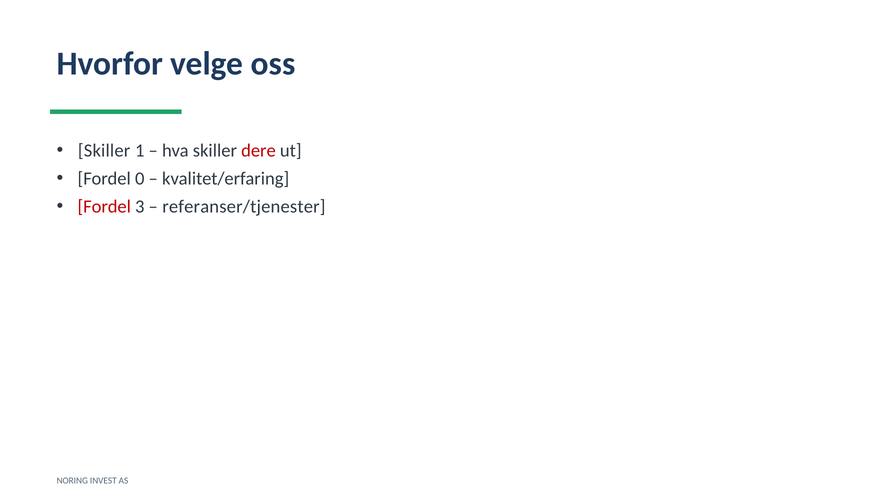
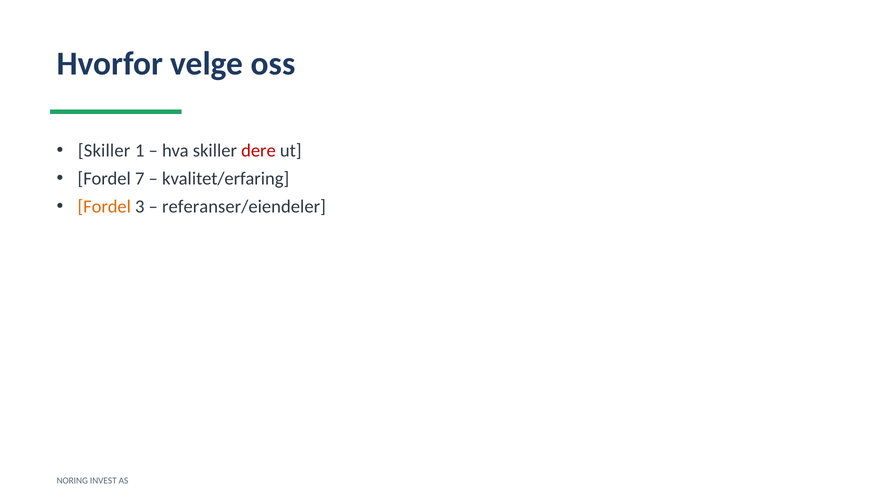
0: 0 -> 7
Fordel at (104, 207) colour: red -> orange
referanser/tjenester: referanser/tjenester -> referanser/eiendeler
